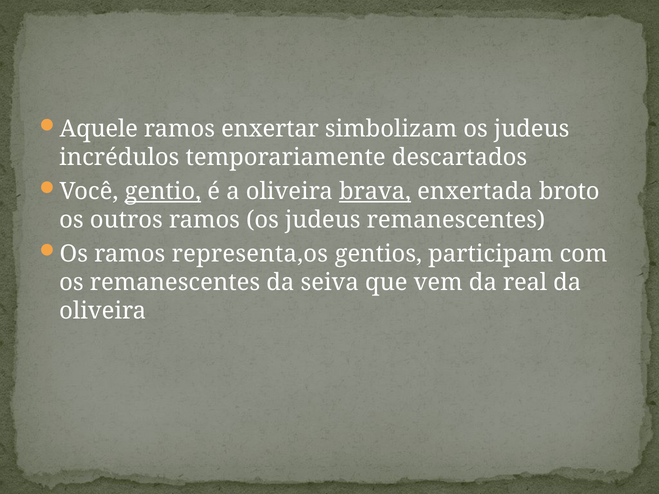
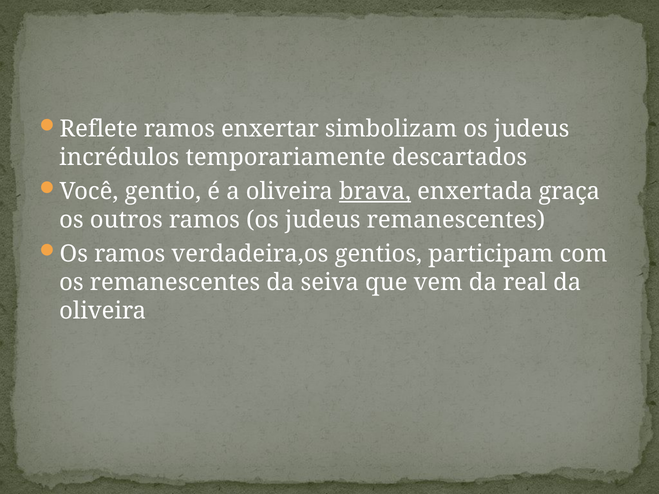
Aquele: Aquele -> Reflete
gentio underline: present -> none
broto: broto -> graça
representa,os: representa,os -> verdadeira,os
